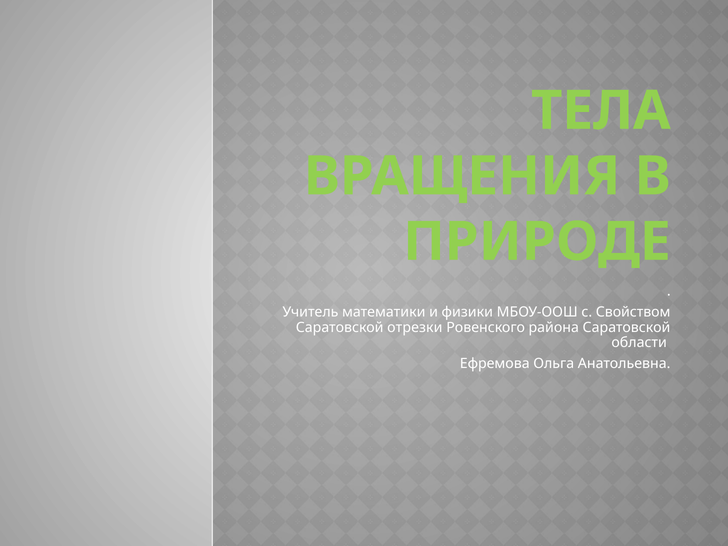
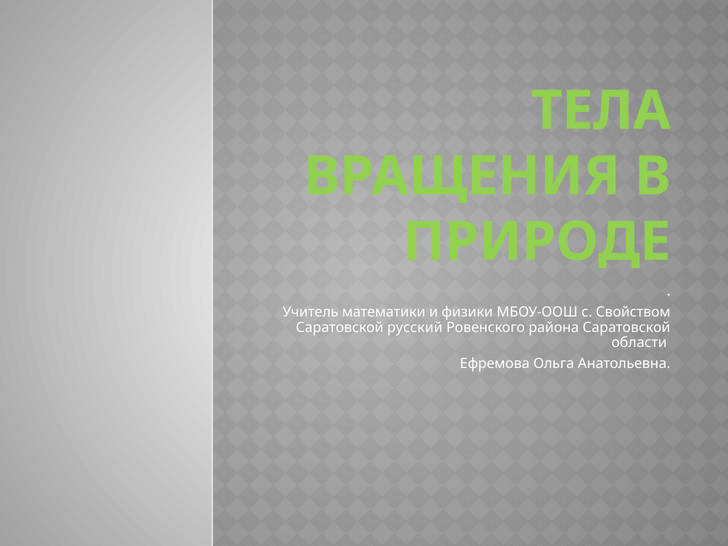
отрезки: отрезки -> русский
